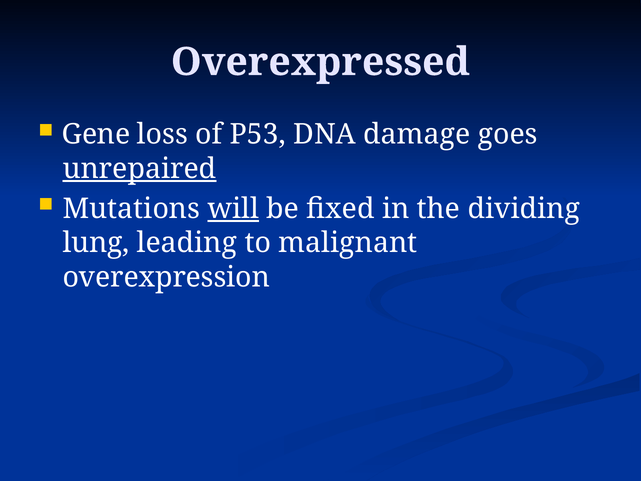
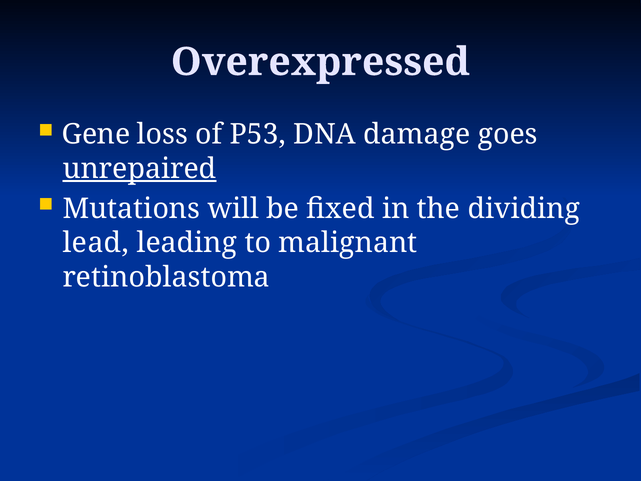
will underline: present -> none
lung: lung -> lead
overexpression: overexpression -> retinoblastoma
